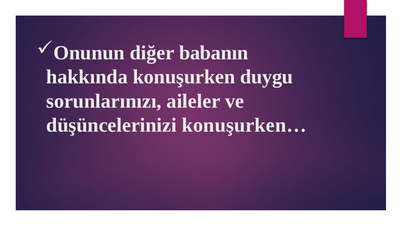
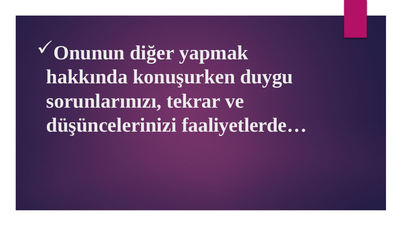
babanın: babanın -> yapmak
aileler: aileler -> tekrar
konuşurken…: konuşurken… -> faaliyetlerde…
